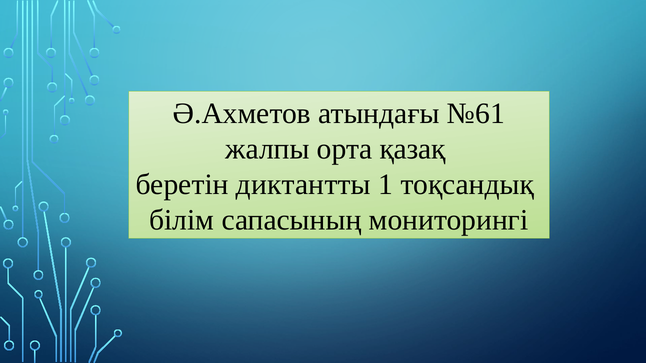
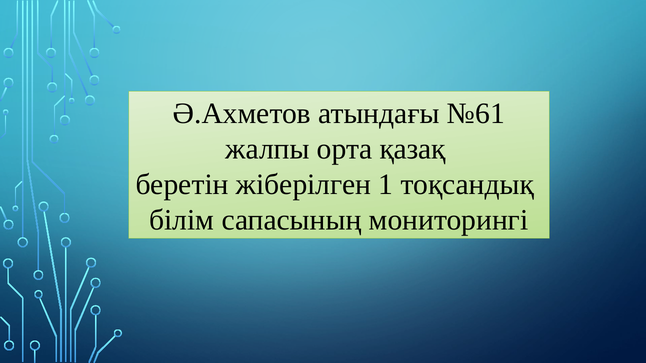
диктантты: диктантты -> жіберілген
